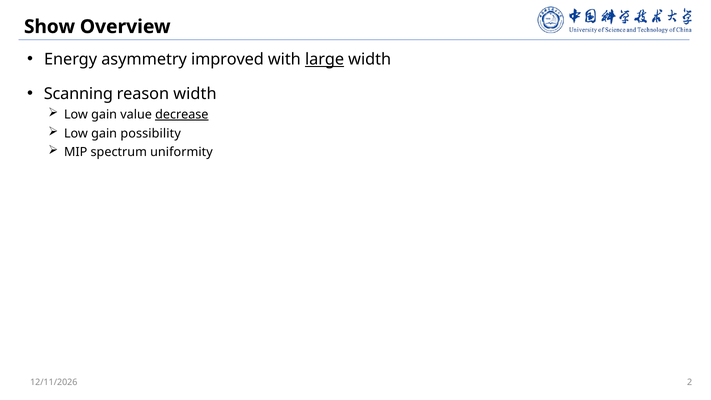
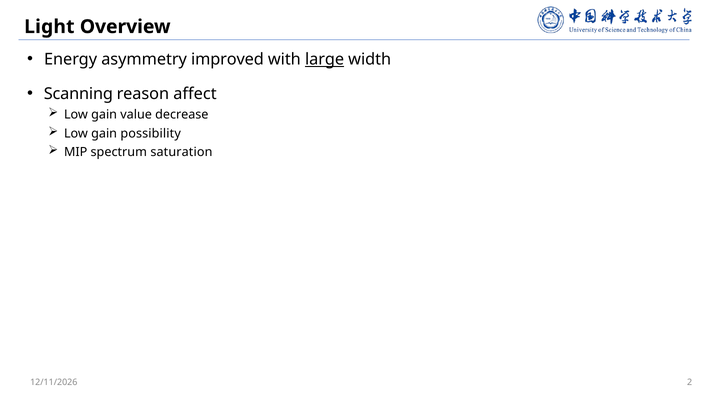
Show: Show -> Light
reason width: width -> affect
decrease underline: present -> none
uniformity: uniformity -> saturation
